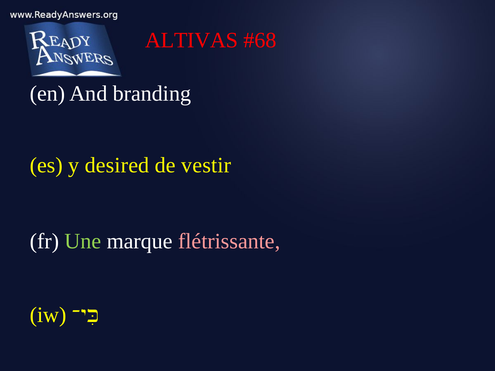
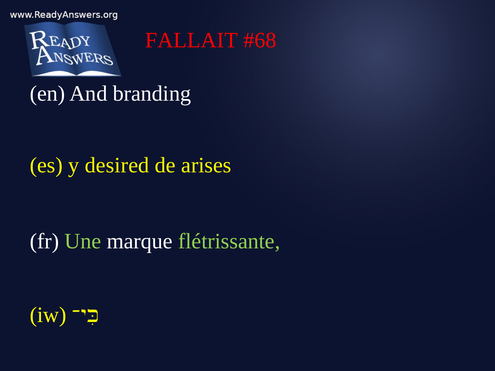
ALTIVAS: ALTIVAS -> FALLAIT
vestir: vestir -> arises
flétrissante colour: pink -> light green
